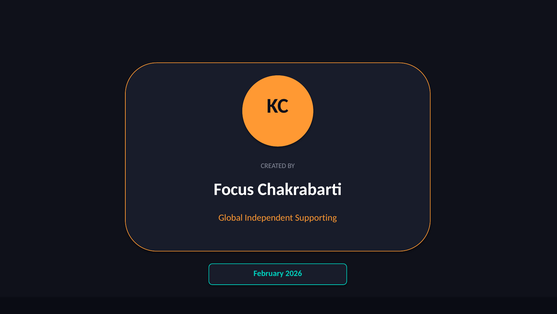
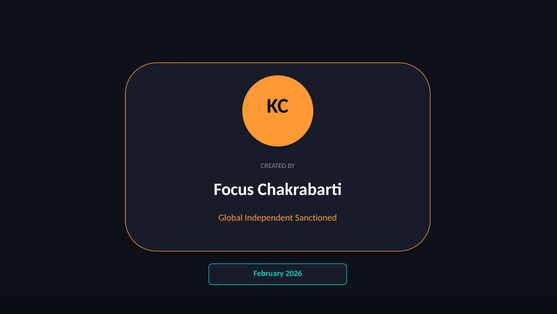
Supporting: Supporting -> Sanctioned
